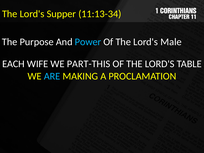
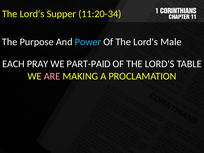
11:13-34: 11:13-34 -> 11:20-34
WIFE: WIFE -> PRAY
PART-THIS: PART-THIS -> PART-PAID
ARE colour: light blue -> pink
